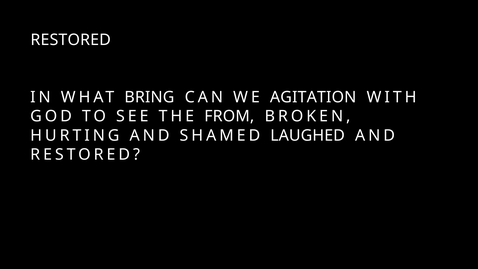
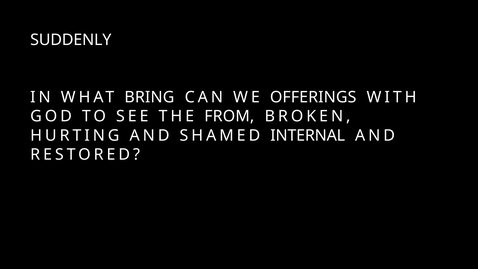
RESTORED at (71, 40): RESTORED -> SUDDENLY
AGITATION: AGITATION -> OFFERINGS
LAUGHED: LAUGHED -> INTERNAL
